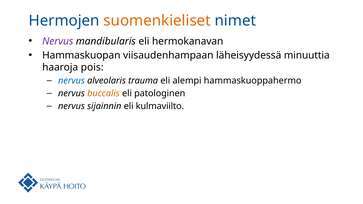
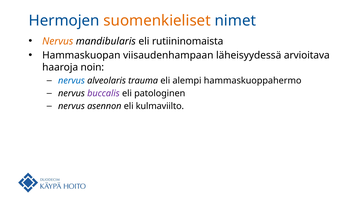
Nervus at (58, 41) colour: purple -> orange
hermokanavan: hermokanavan -> rutiininomaista
minuuttia: minuuttia -> arvioitava
pois: pois -> noin
buccalis colour: orange -> purple
sijainnin: sijainnin -> asennon
